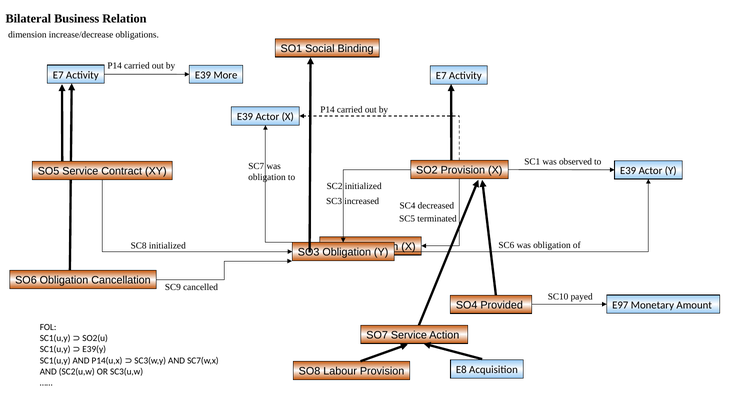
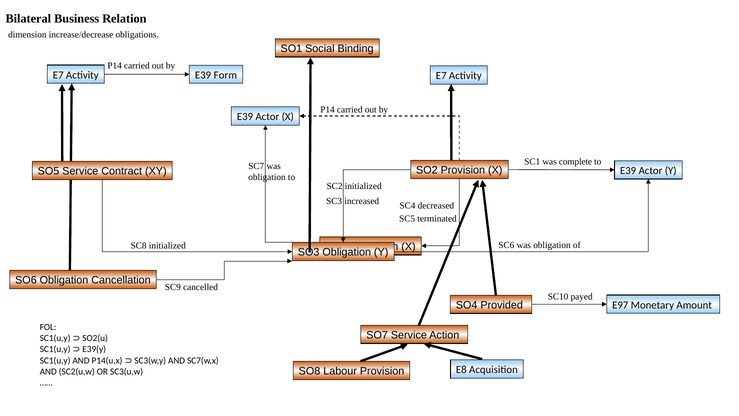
More: More -> Form
observed: observed -> complete
